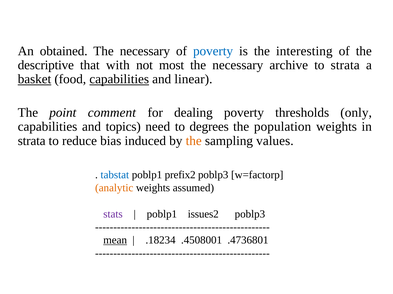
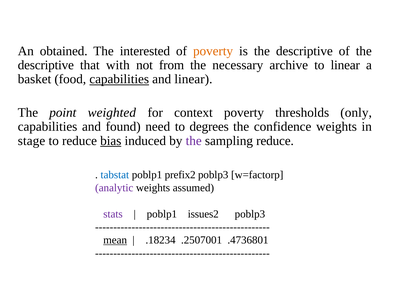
necessary at (145, 51): necessary -> interested
poverty at (213, 51) colour: blue -> orange
is the interesting: interesting -> descriptive
most: most -> from
to strata: strata -> linear
basket underline: present -> none
comment: comment -> weighted
dealing: dealing -> context
topics: topics -> found
population: population -> confidence
strata at (32, 141): strata -> stage
bias underline: none -> present
the at (194, 141) colour: orange -> purple
sampling values: values -> reduce
analytic colour: orange -> purple
.4508001: .4508001 -> .2507001
